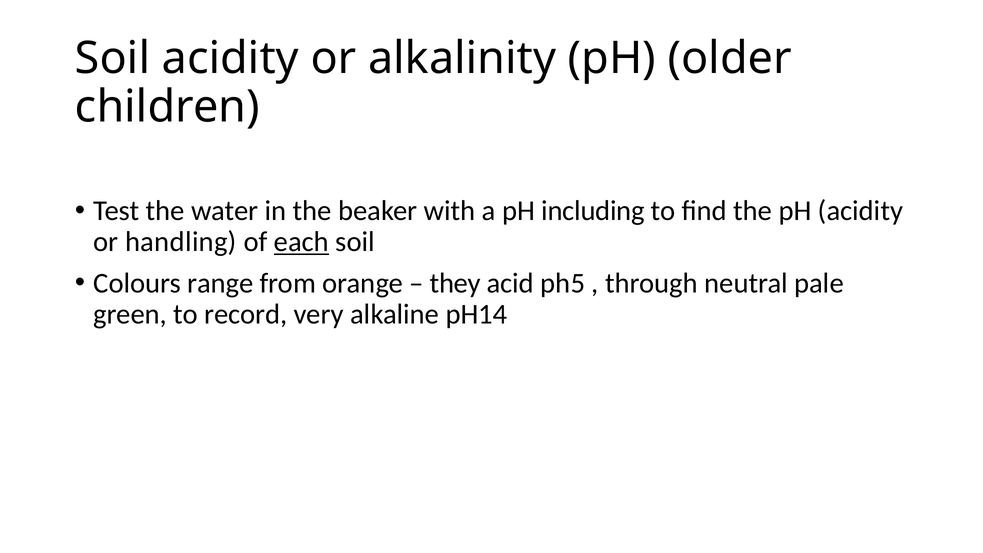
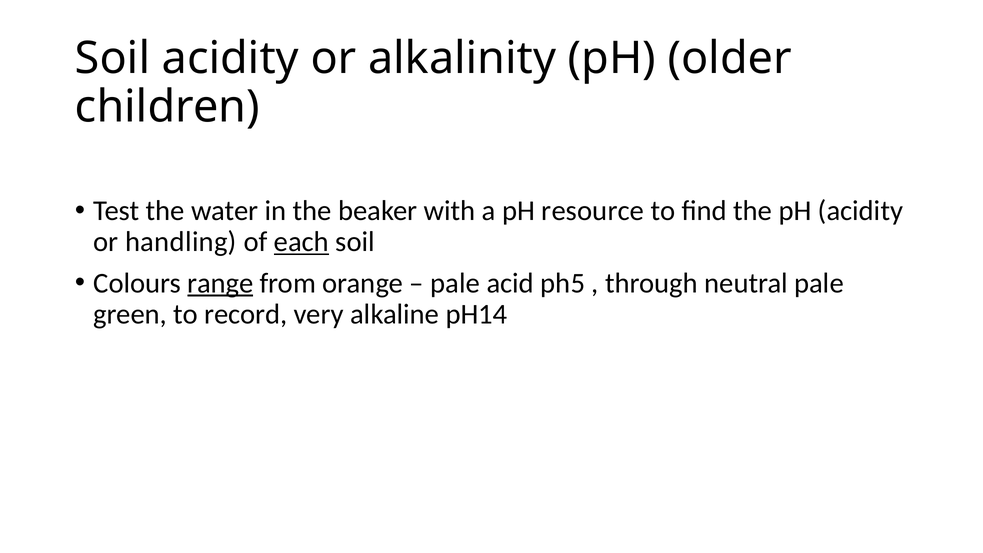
including: including -> resource
range underline: none -> present
they at (455, 283): they -> pale
